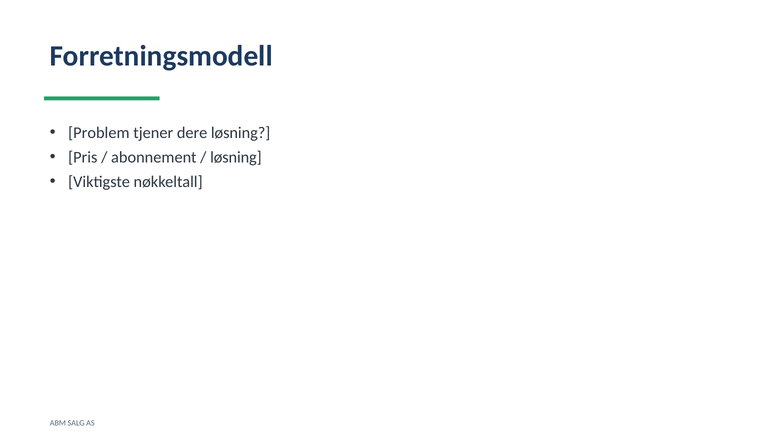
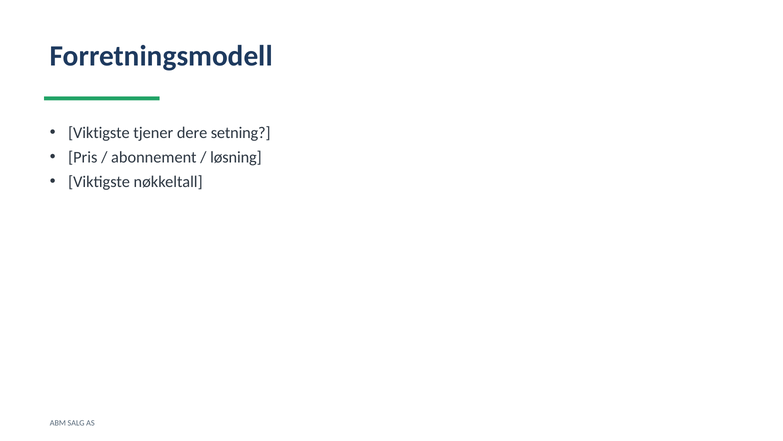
Problem at (99, 133): Problem -> Viktigste
dere løsning: løsning -> setning
